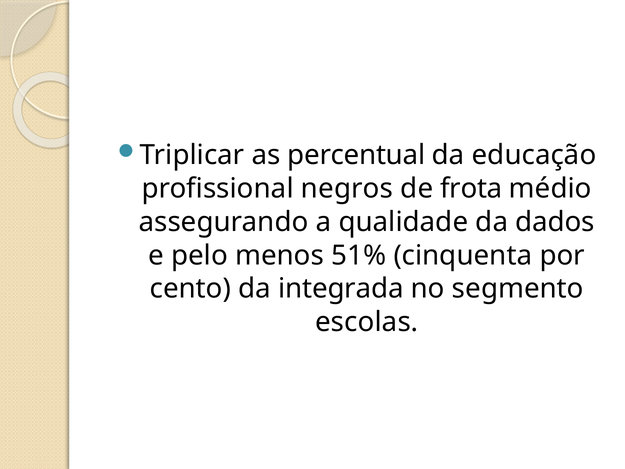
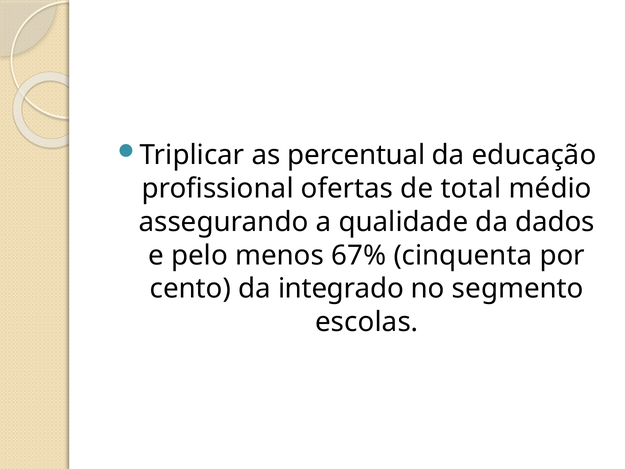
negros: negros -> ofertas
frota: frota -> total
51%: 51% -> 67%
integrada: integrada -> integrado
